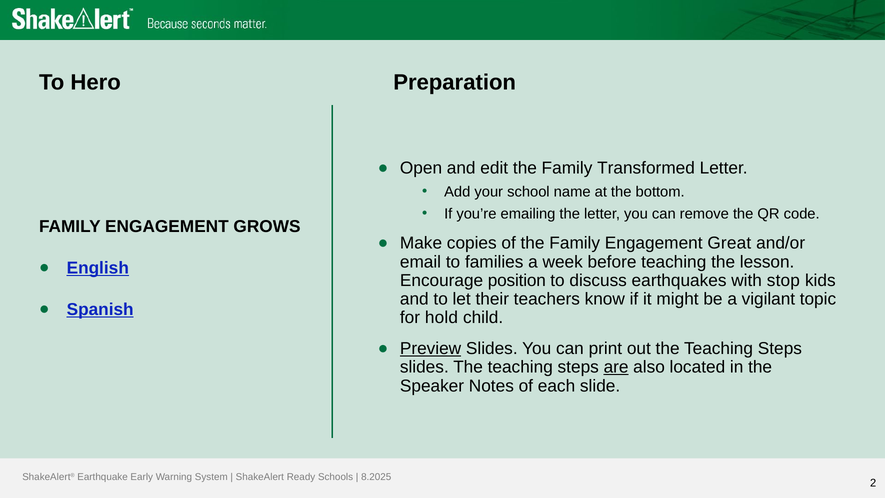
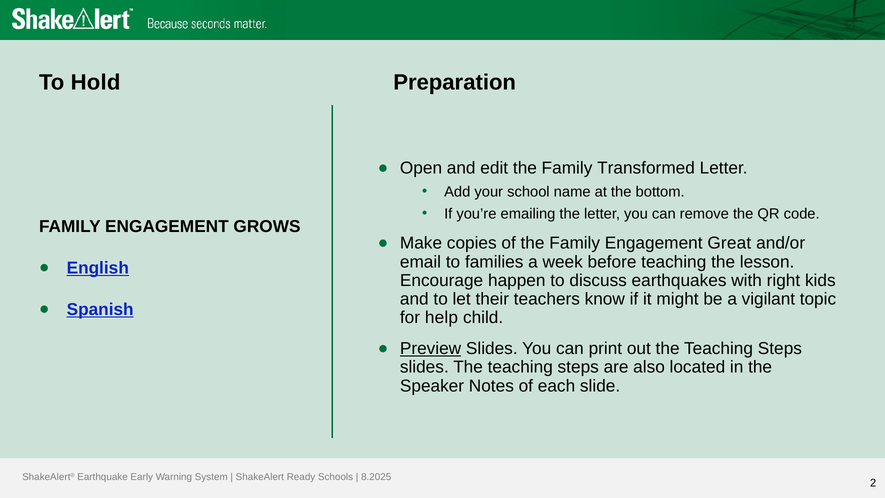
Hero: Hero -> Hold
position: position -> happen
stop: stop -> right
hold: hold -> help
are underline: present -> none
